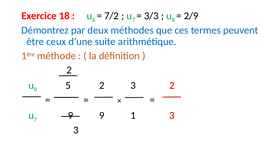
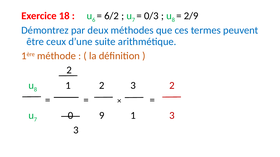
7/2: 7/2 -> 6/2
3/3: 3/3 -> 0/3
5 at (68, 86): 5 -> 1
9 at (70, 116): 9 -> 0
